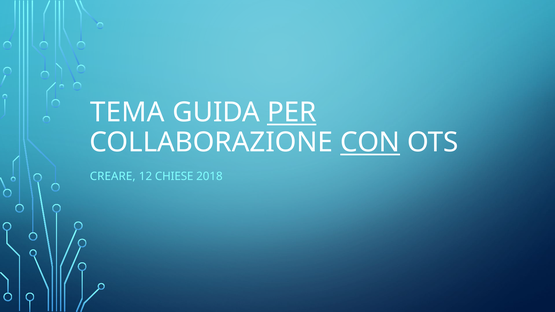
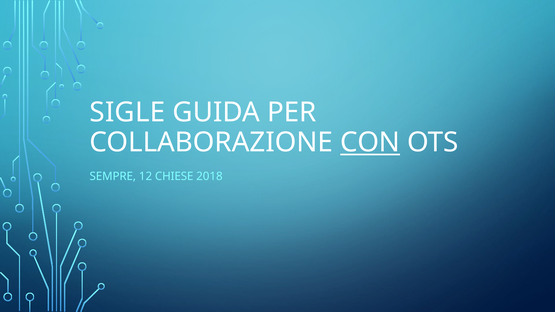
TEMA: TEMA -> SIGLE
PER underline: present -> none
CREARE: CREARE -> SEMPRE
